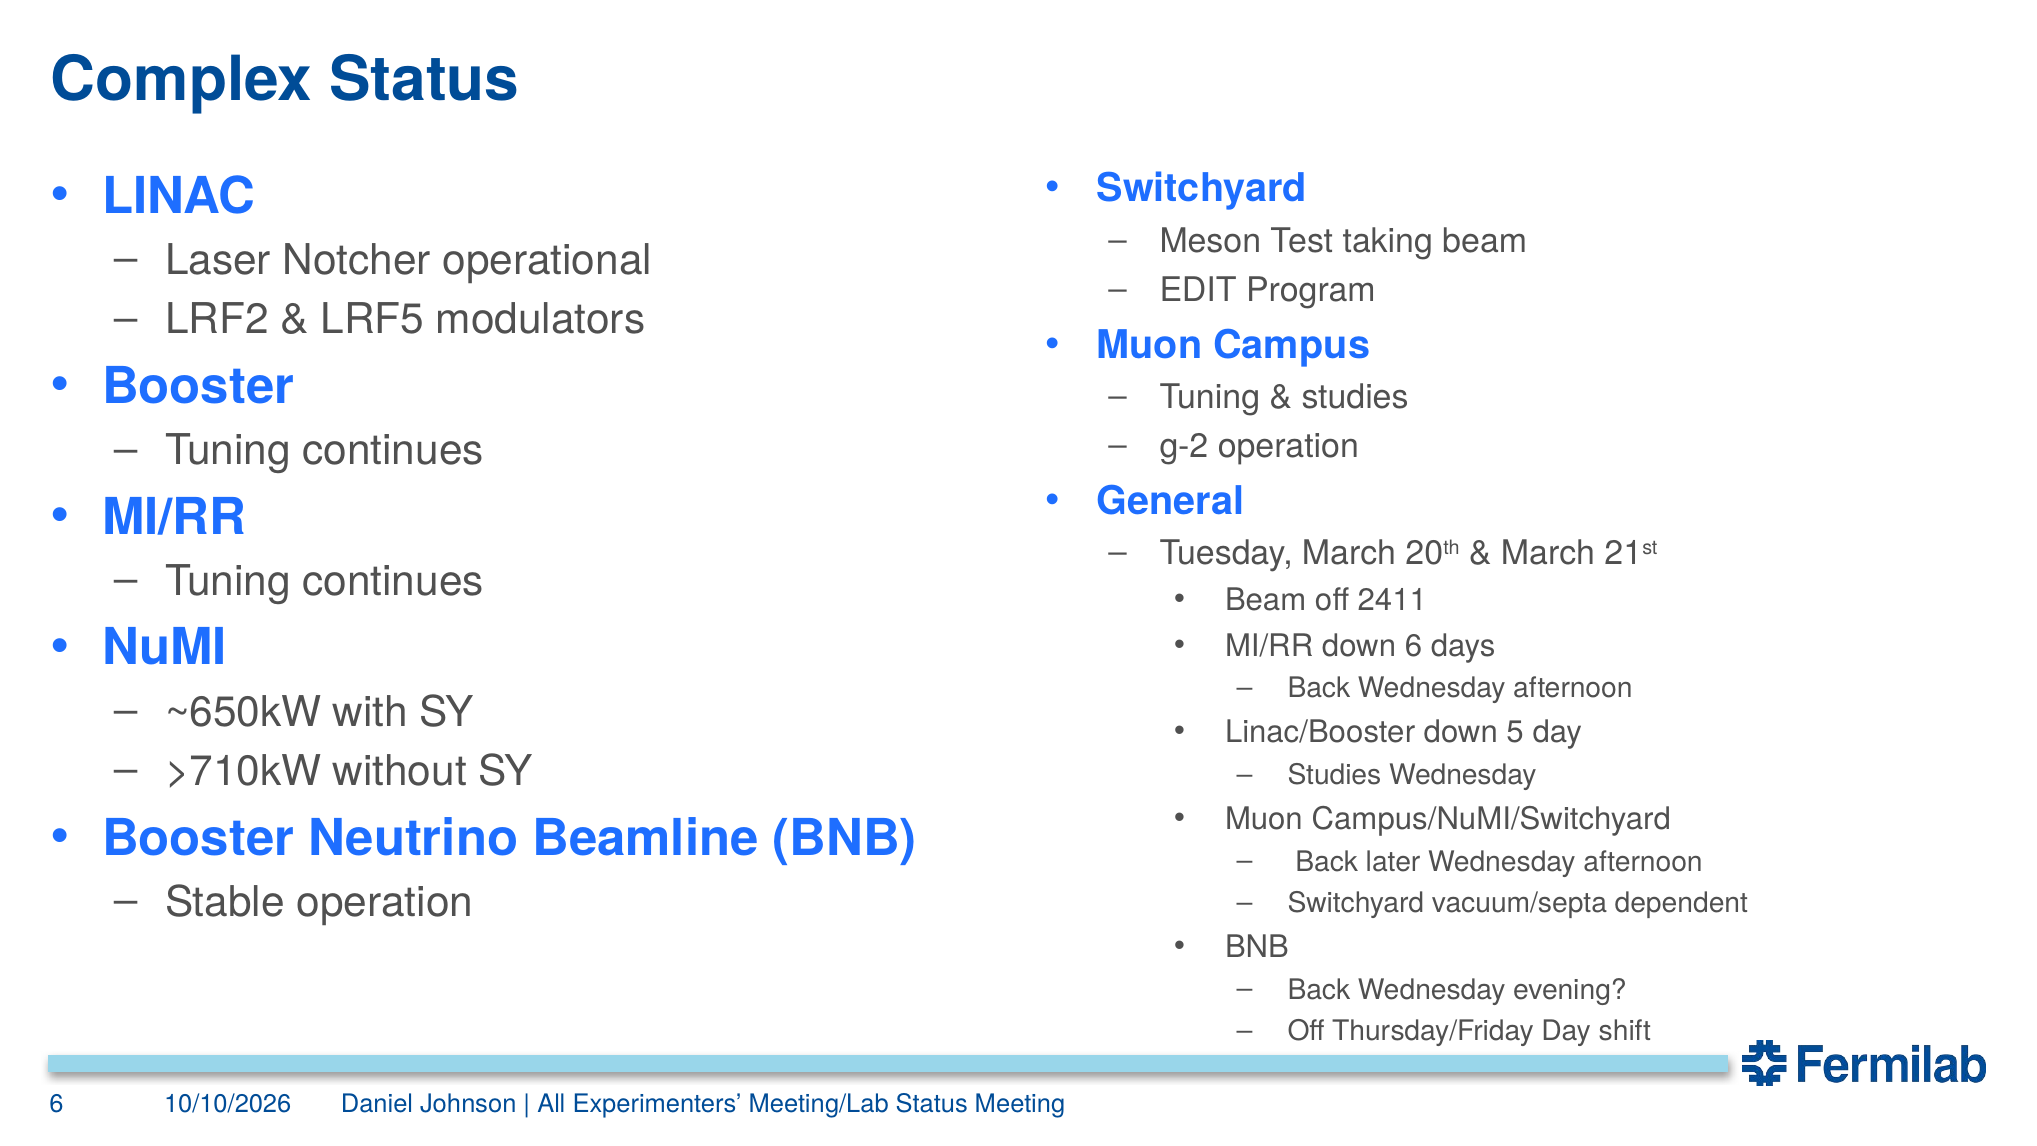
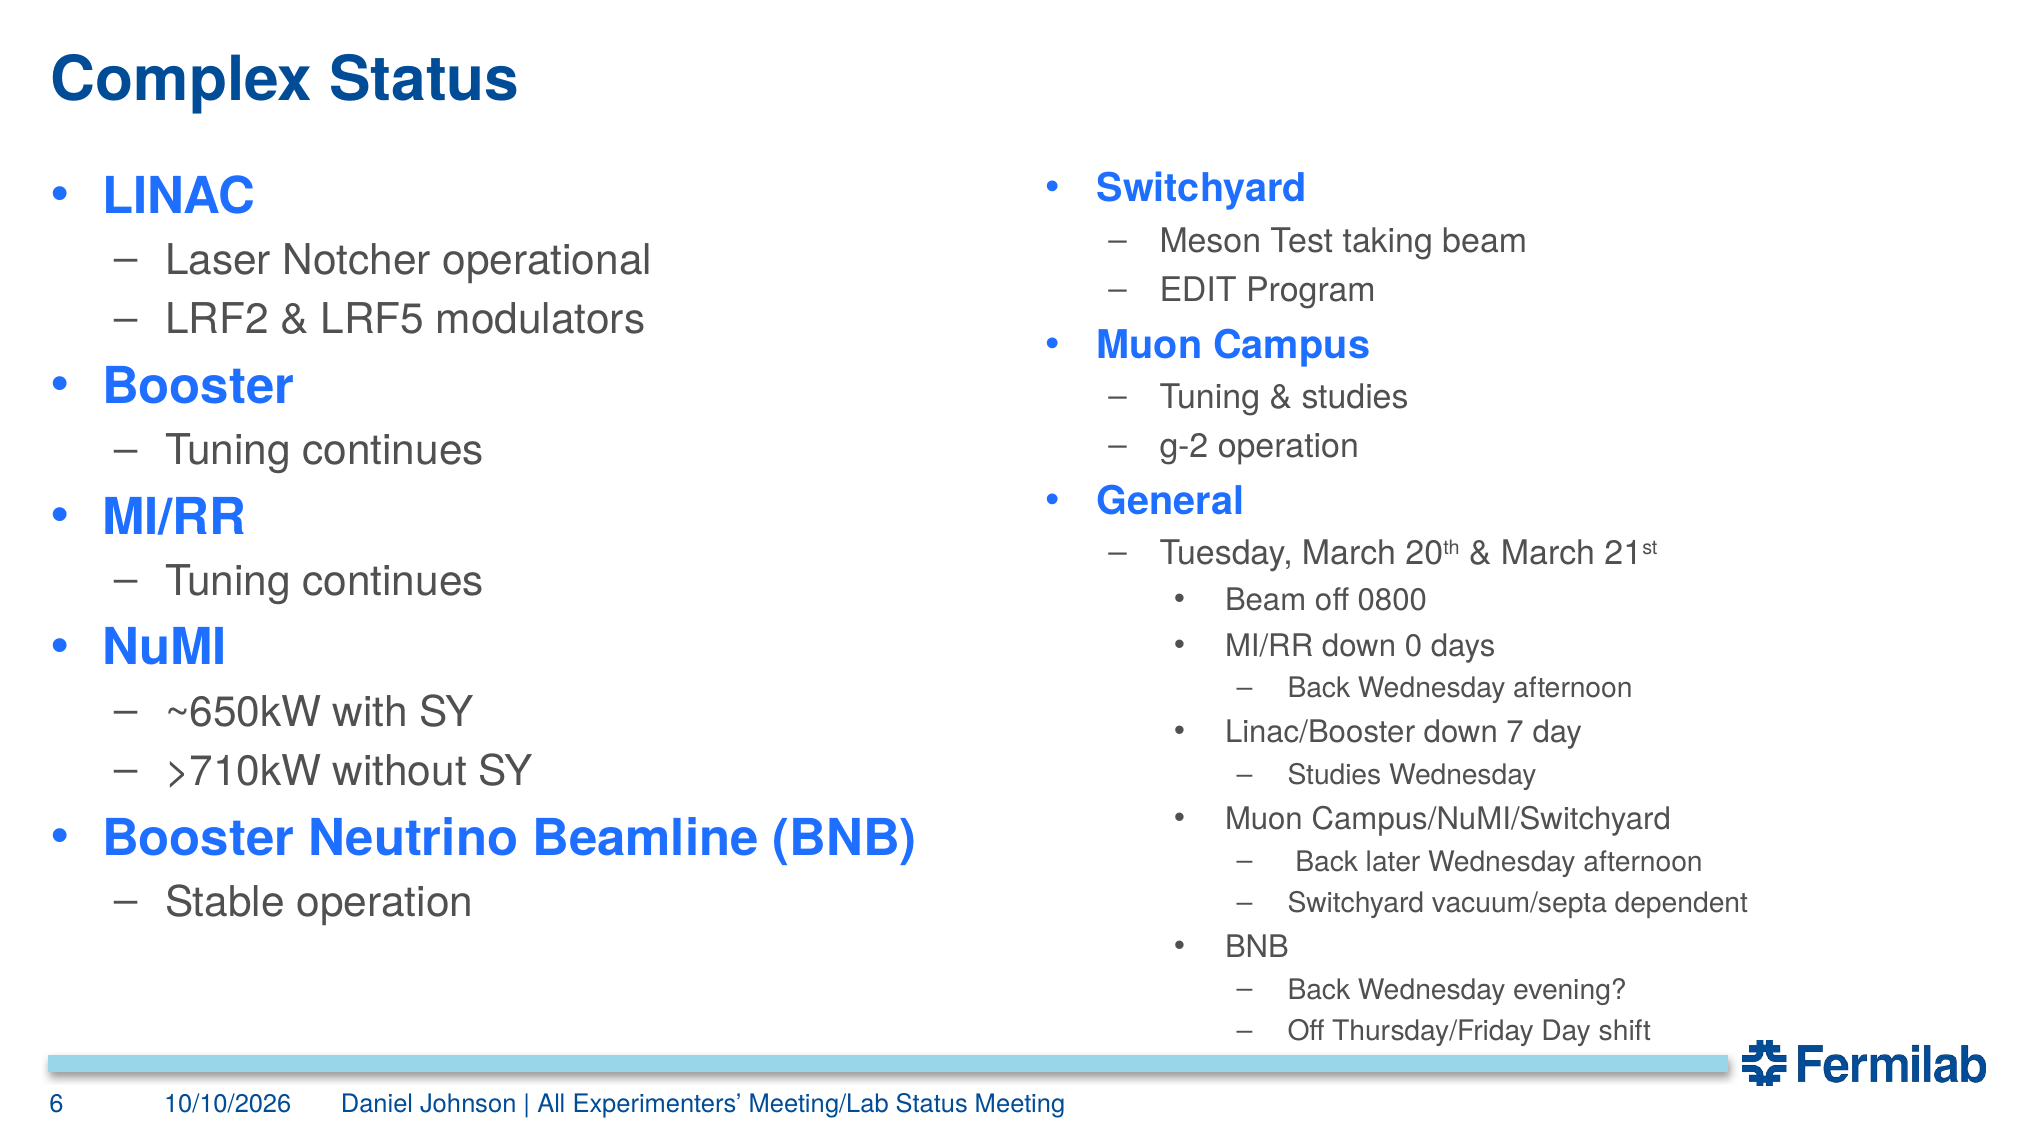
2411: 2411 -> 0800
down 6: 6 -> 0
5: 5 -> 7
